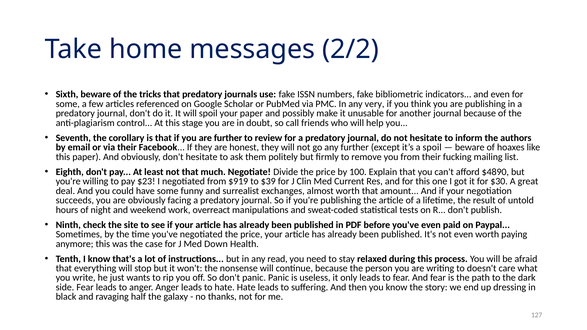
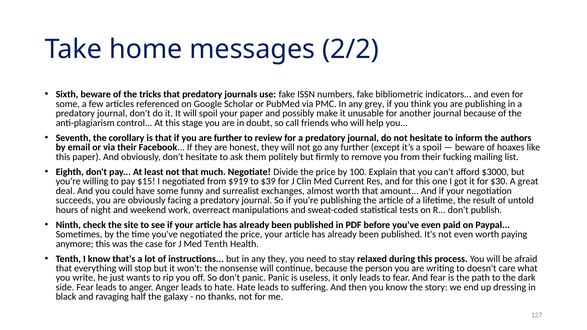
very: very -> grey
$4890: $4890 -> $3000
$23: $23 -> $15
Med Down: Down -> Tenth
any read: read -> they
